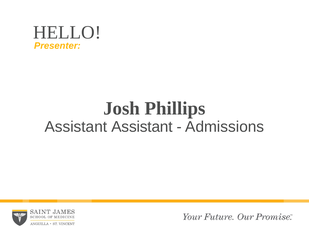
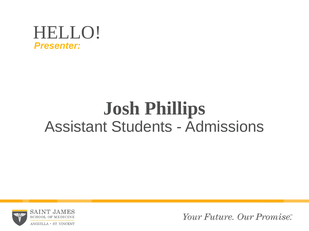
Assistant Assistant: Assistant -> Students
